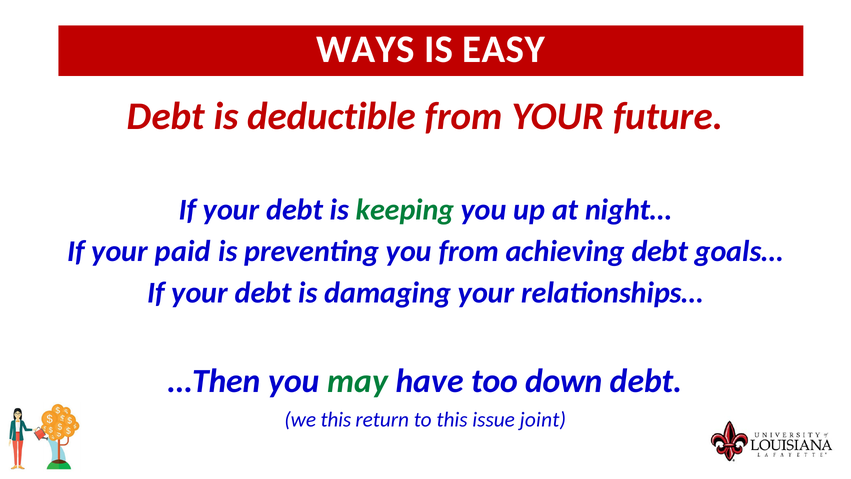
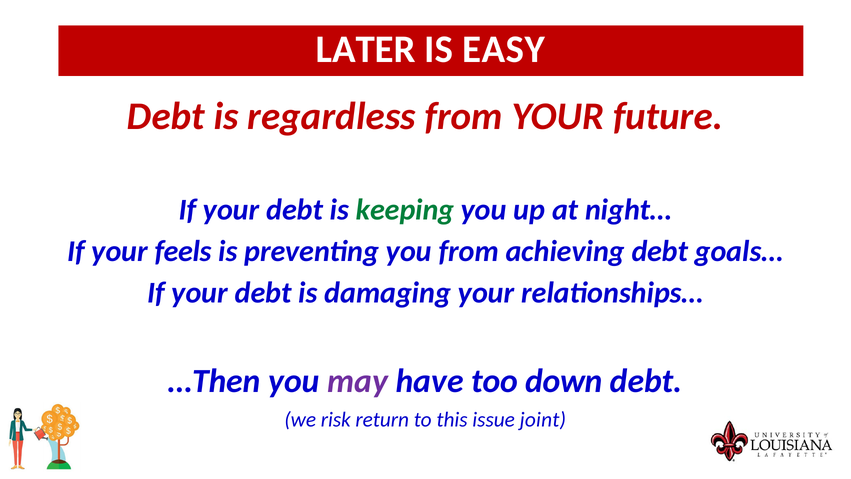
WAYS: WAYS -> LATER
deductible: deductible -> regardless
paid: paid -> feels
may colour: green -> purple
we this: this -> risk
